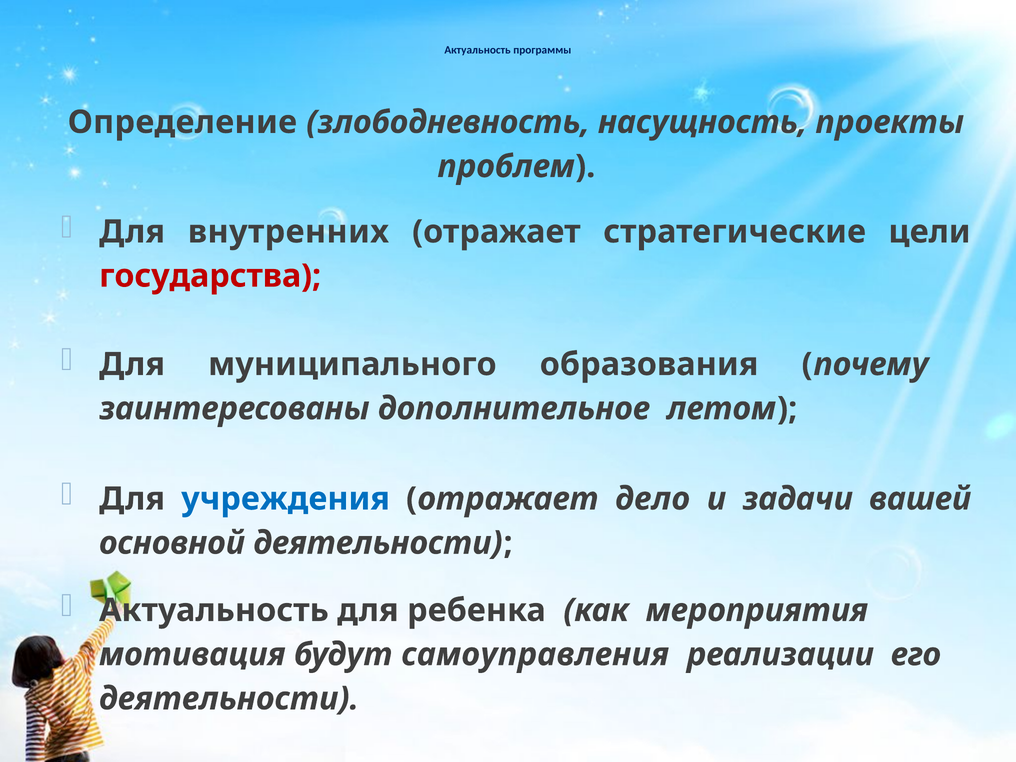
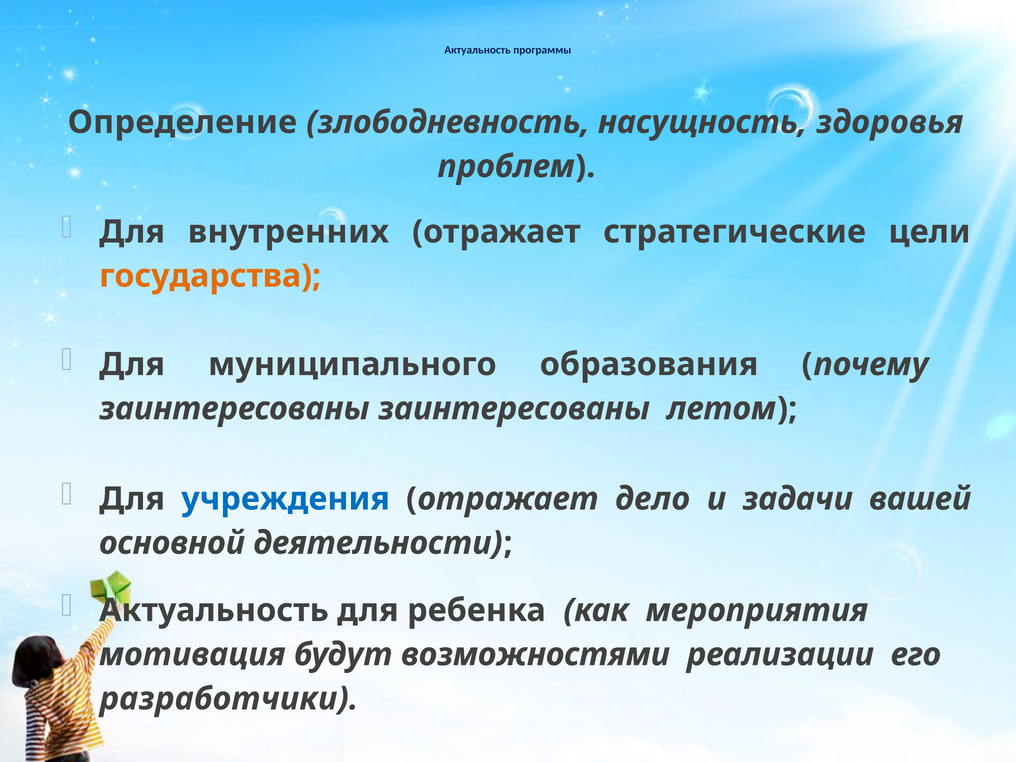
проекты: проекты -> здоровья
государства colour: red -> orange
заинтересованы дополнительное: дополнительное -> заинтересованы
самоуправления: самоуправления -> возможностями
деятельности at (229, 699): деятельности -> разработчики
